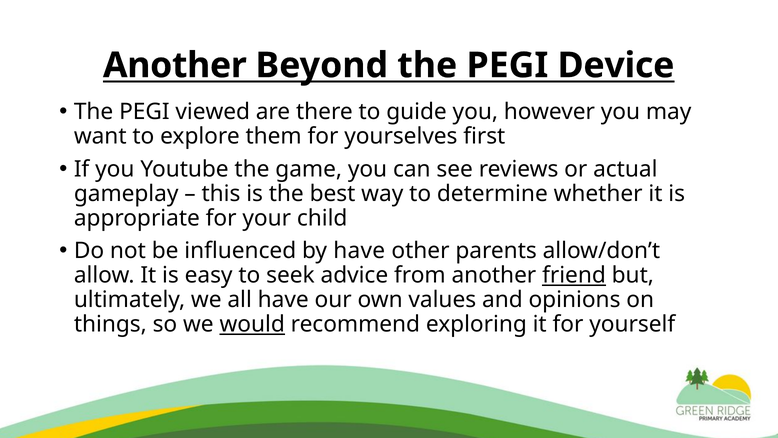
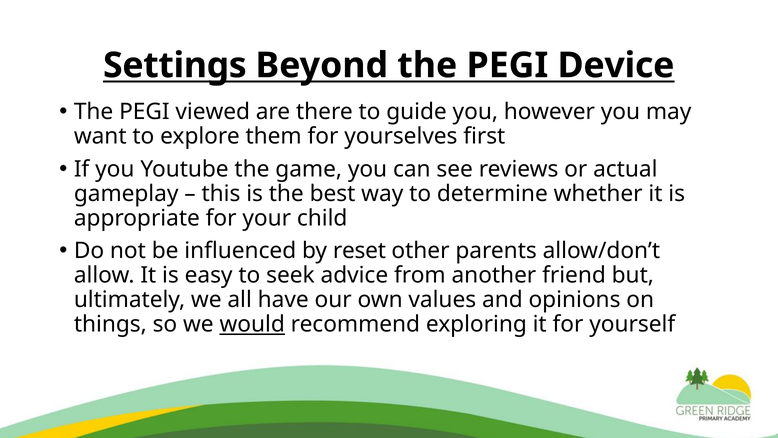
Another at (175, 65): Another -> Settings
by have: have -> reset
friend underline: present -> none
